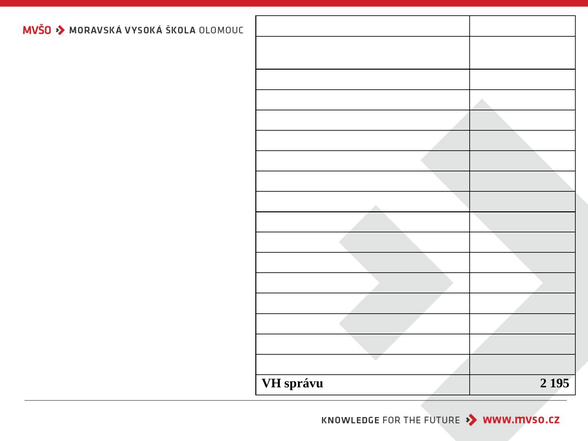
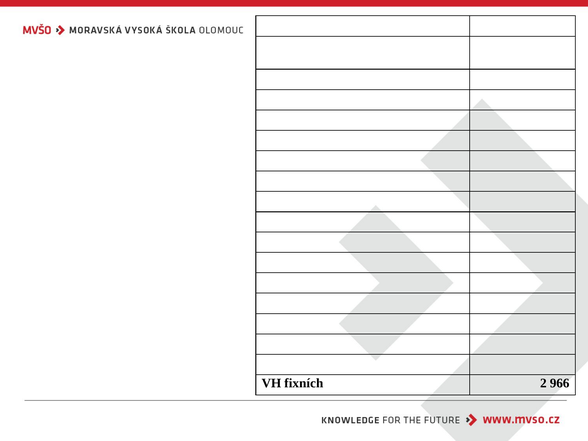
správu: správu -> fixních
195: 195 -> 966
